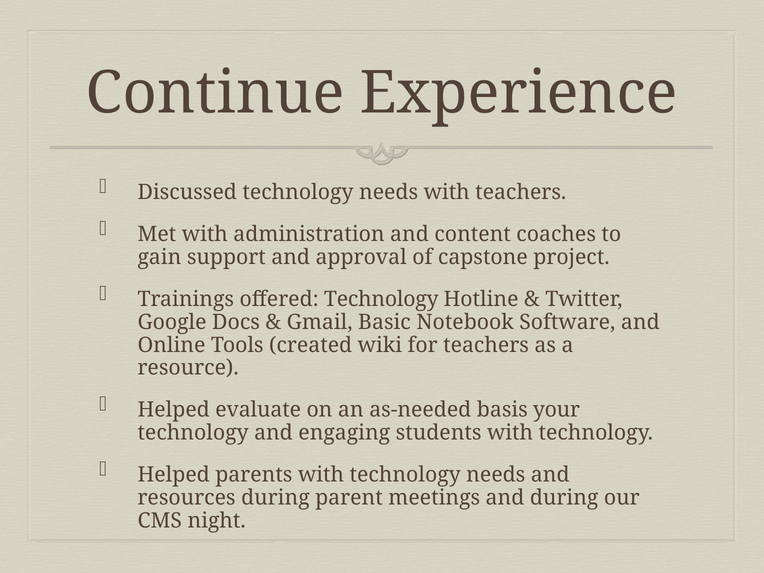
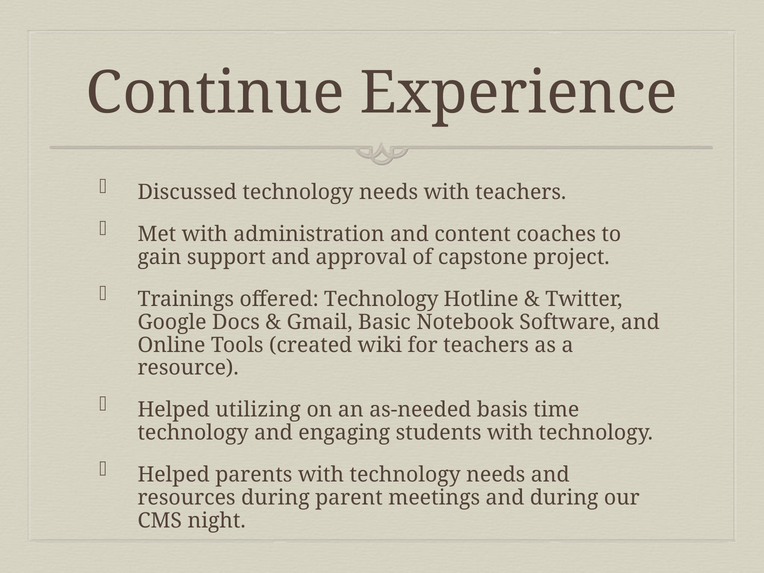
evaluate: evaluate -> utilizing
your: your -> time
